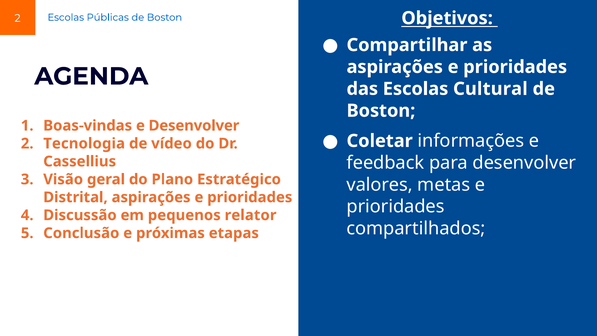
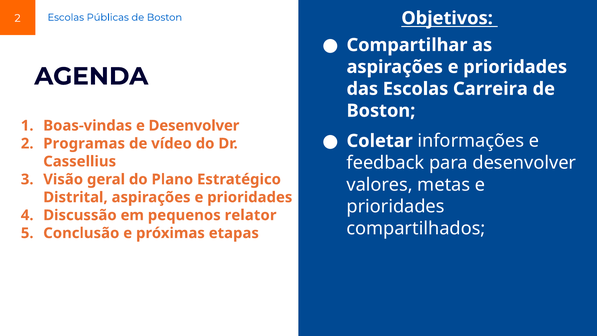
Cultural: Cultural -> Carreira
Tecnologia: Tecnologia -> Programas
